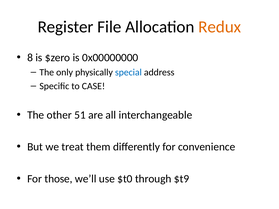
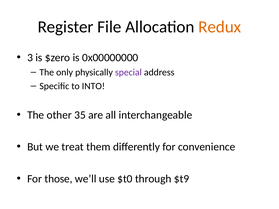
8: 8 -> 3
special colour: blue -> purple
CASE: CASE -> INTO
51: 51 -> 35
